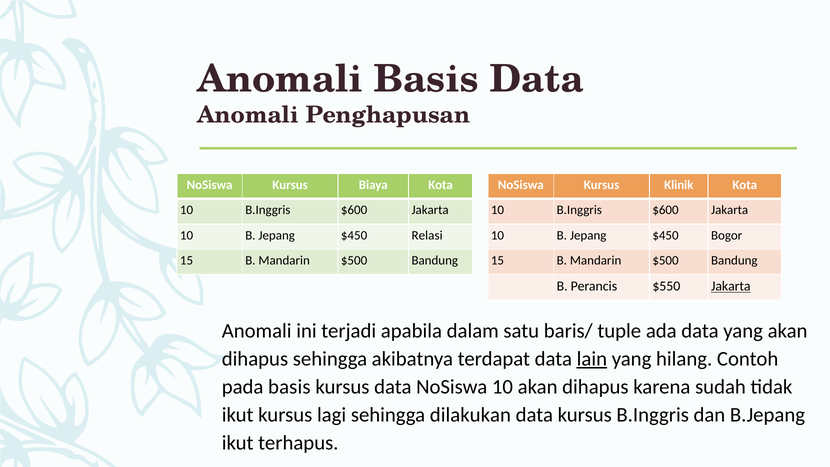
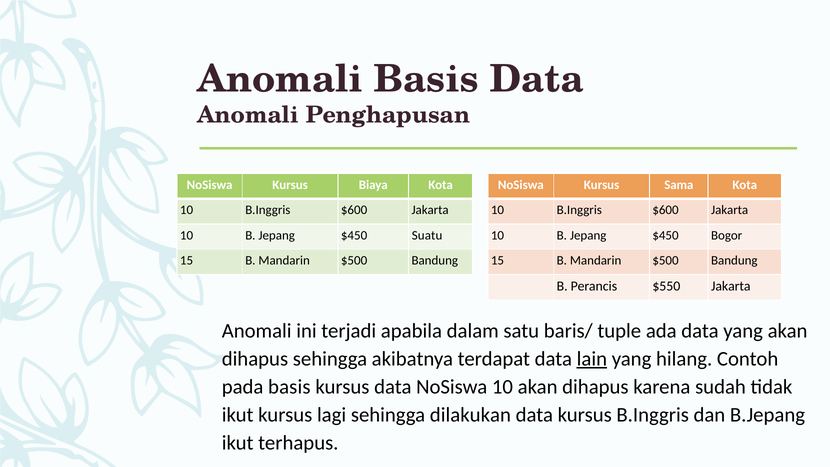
Klinik: Klinik -> Sama
Relasi: Relasi -> Suatu
Jakarta at (731, 286) underline: present -> none
